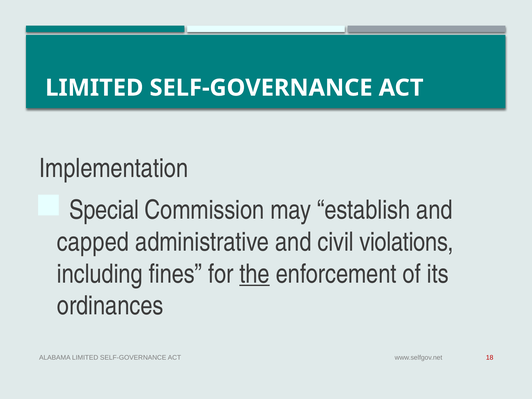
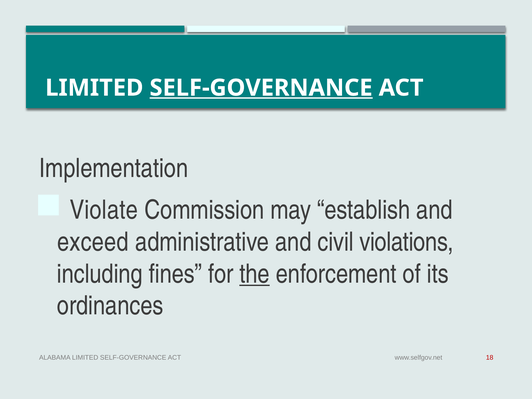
SELF-GOVERNANCE at (261, 88) underline: none -> present
Special: Special -> Violate
capped: capped -> exceed
